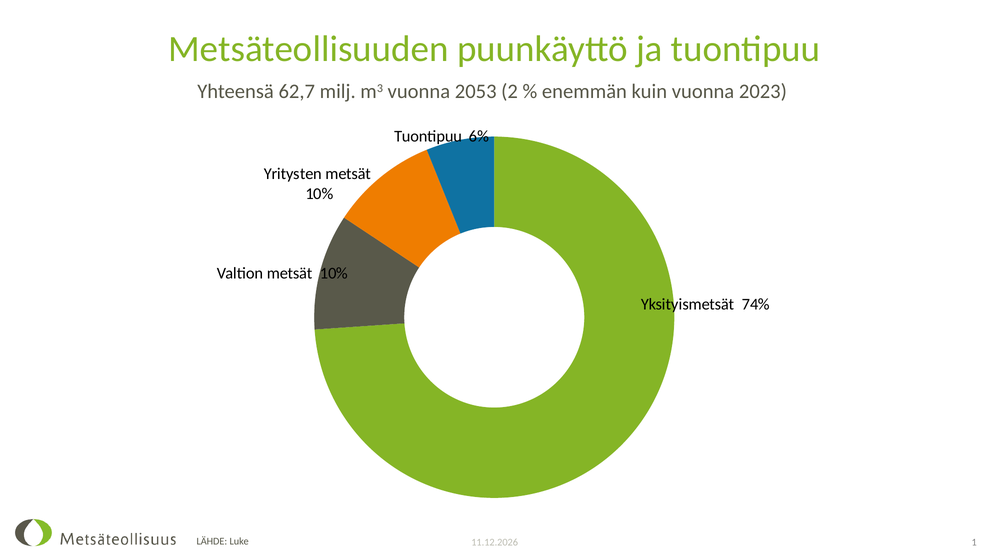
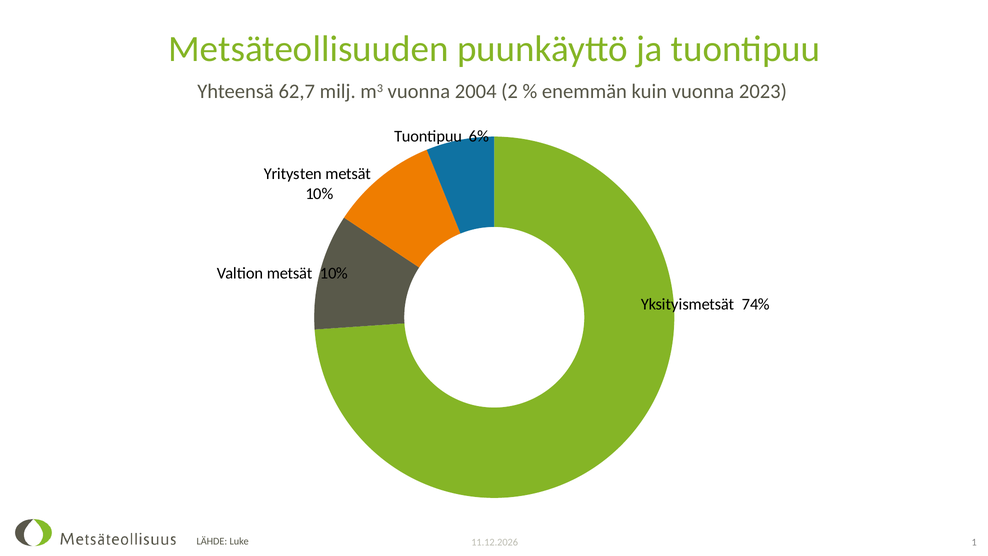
2053: 2053 -> 2004
